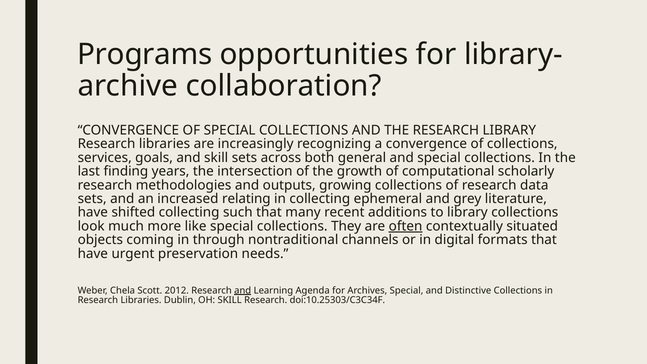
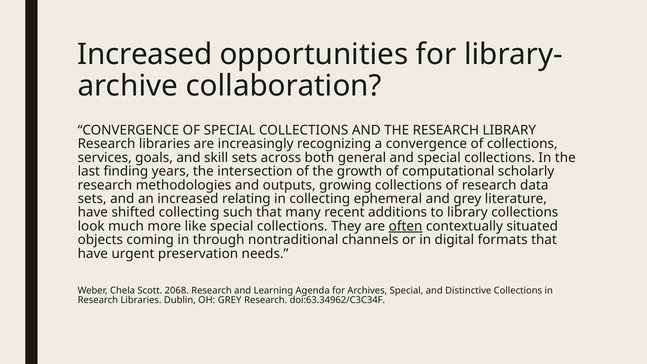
Programs at (145, 54): Programs -> Increased
2012: 2012 -> 2068
and at (243, 290) underline: present -> none
OH SKILL: SKILL -> GREY
doi:10.25303/C3C34F: doi:10.25303/C3C34F -> doi:63.34962/C3C34F
